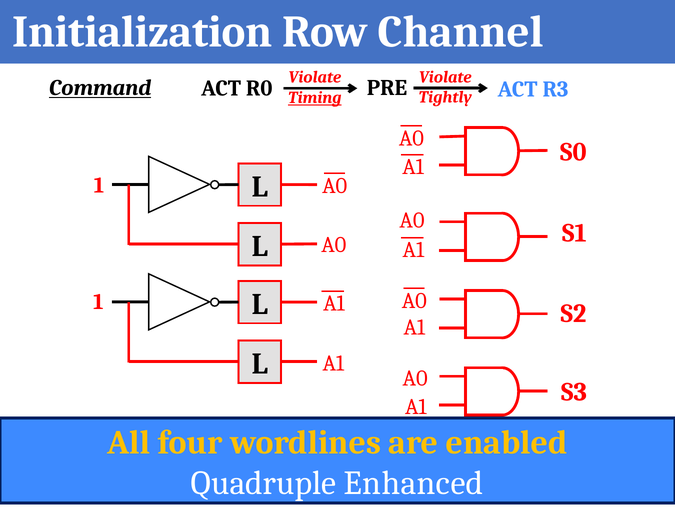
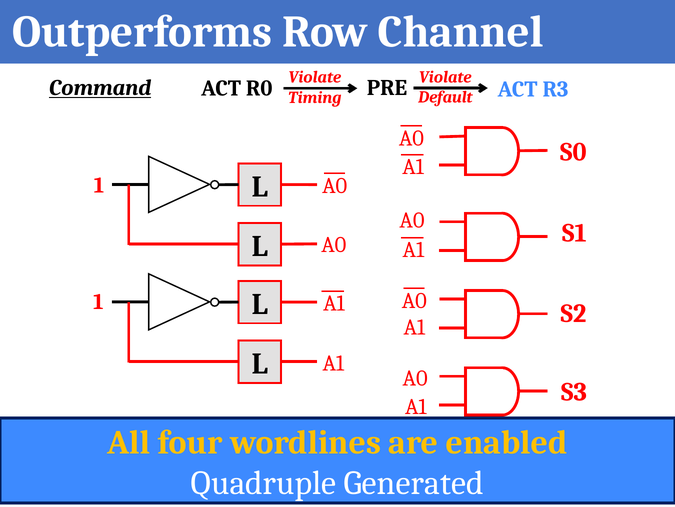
Initialization: Initialization -> Outperforms
Tightly: Tightly -> Default
Timing underline: present -> none
Enhanced: Enhanced -> Generated
